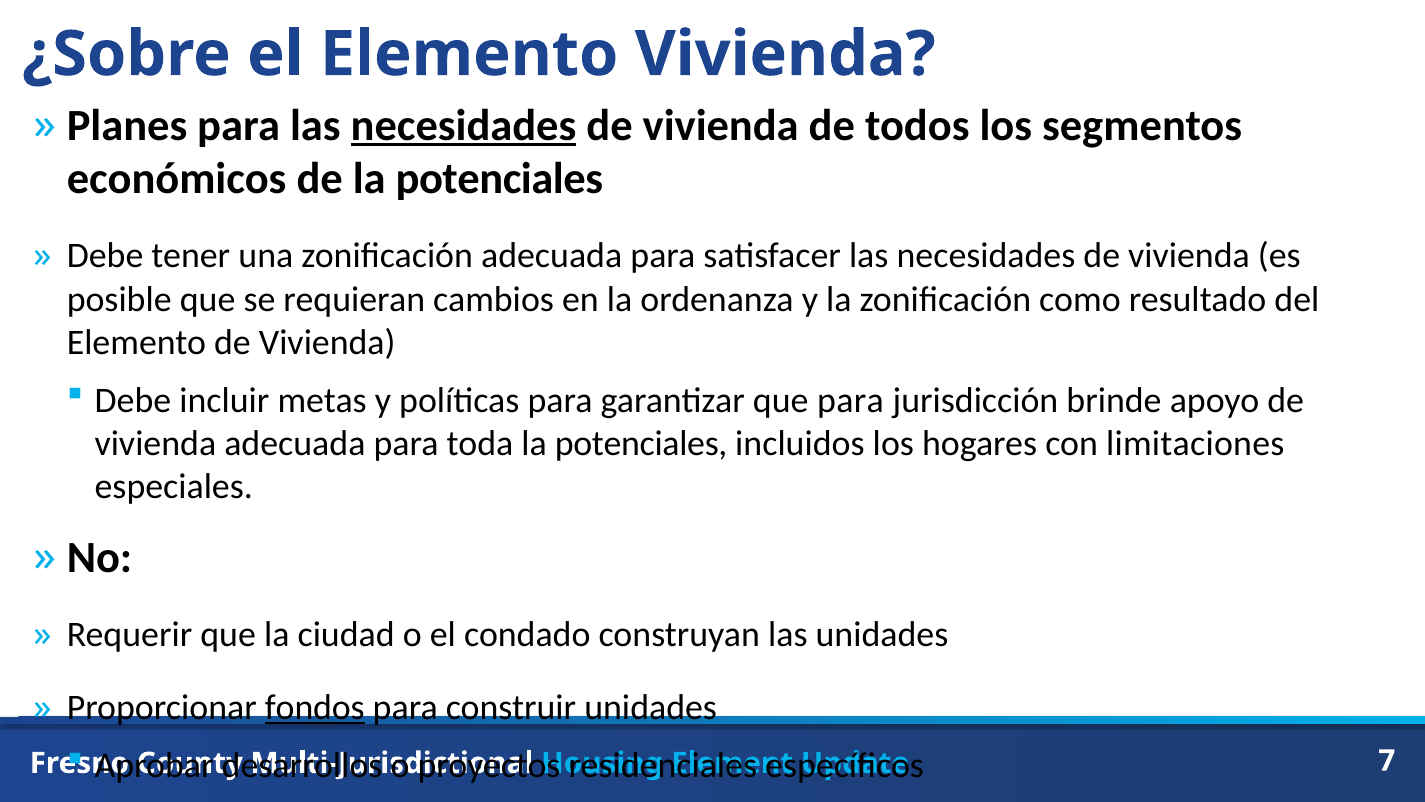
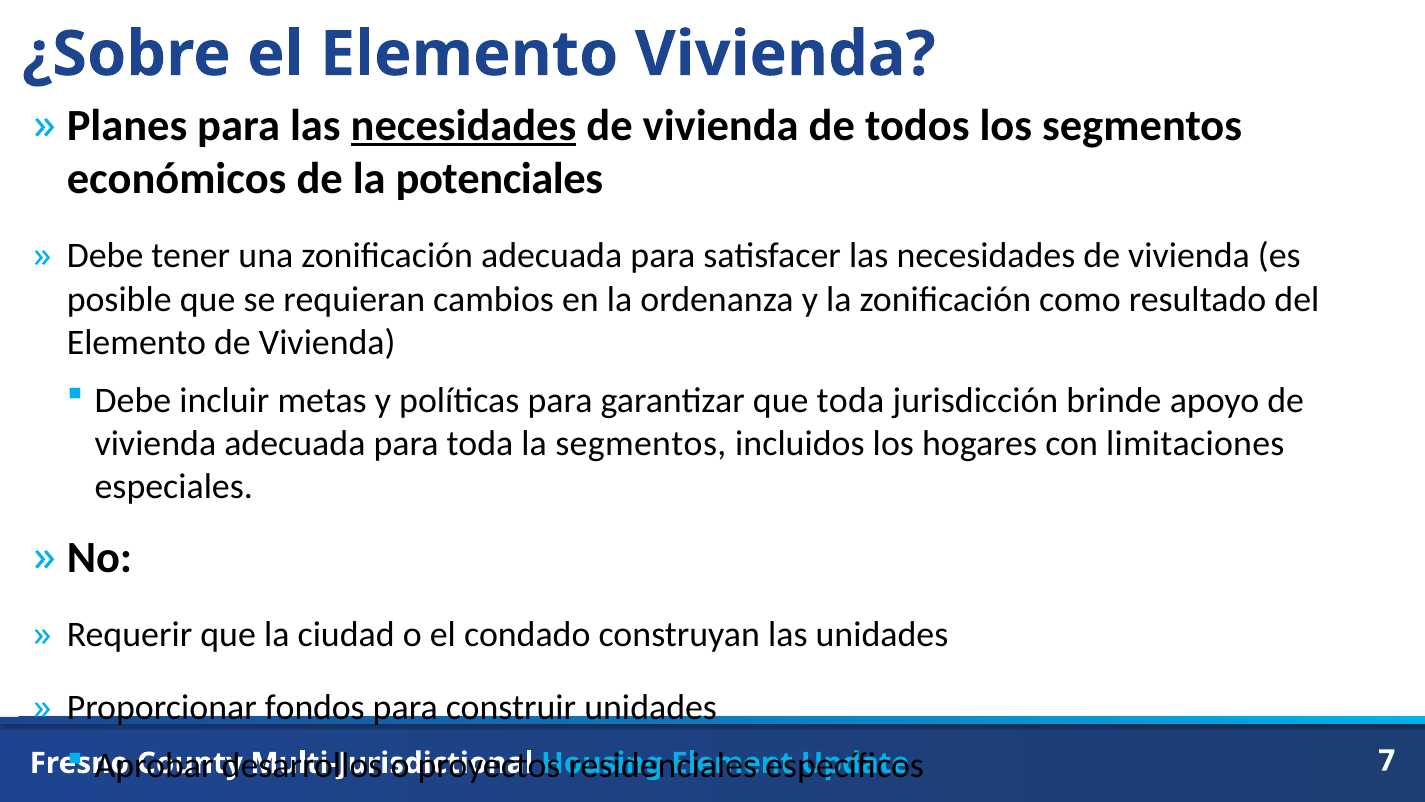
que para: para -> toda
toda la potenciales: potenciales -> segmentos
fondos underline: present -> none
